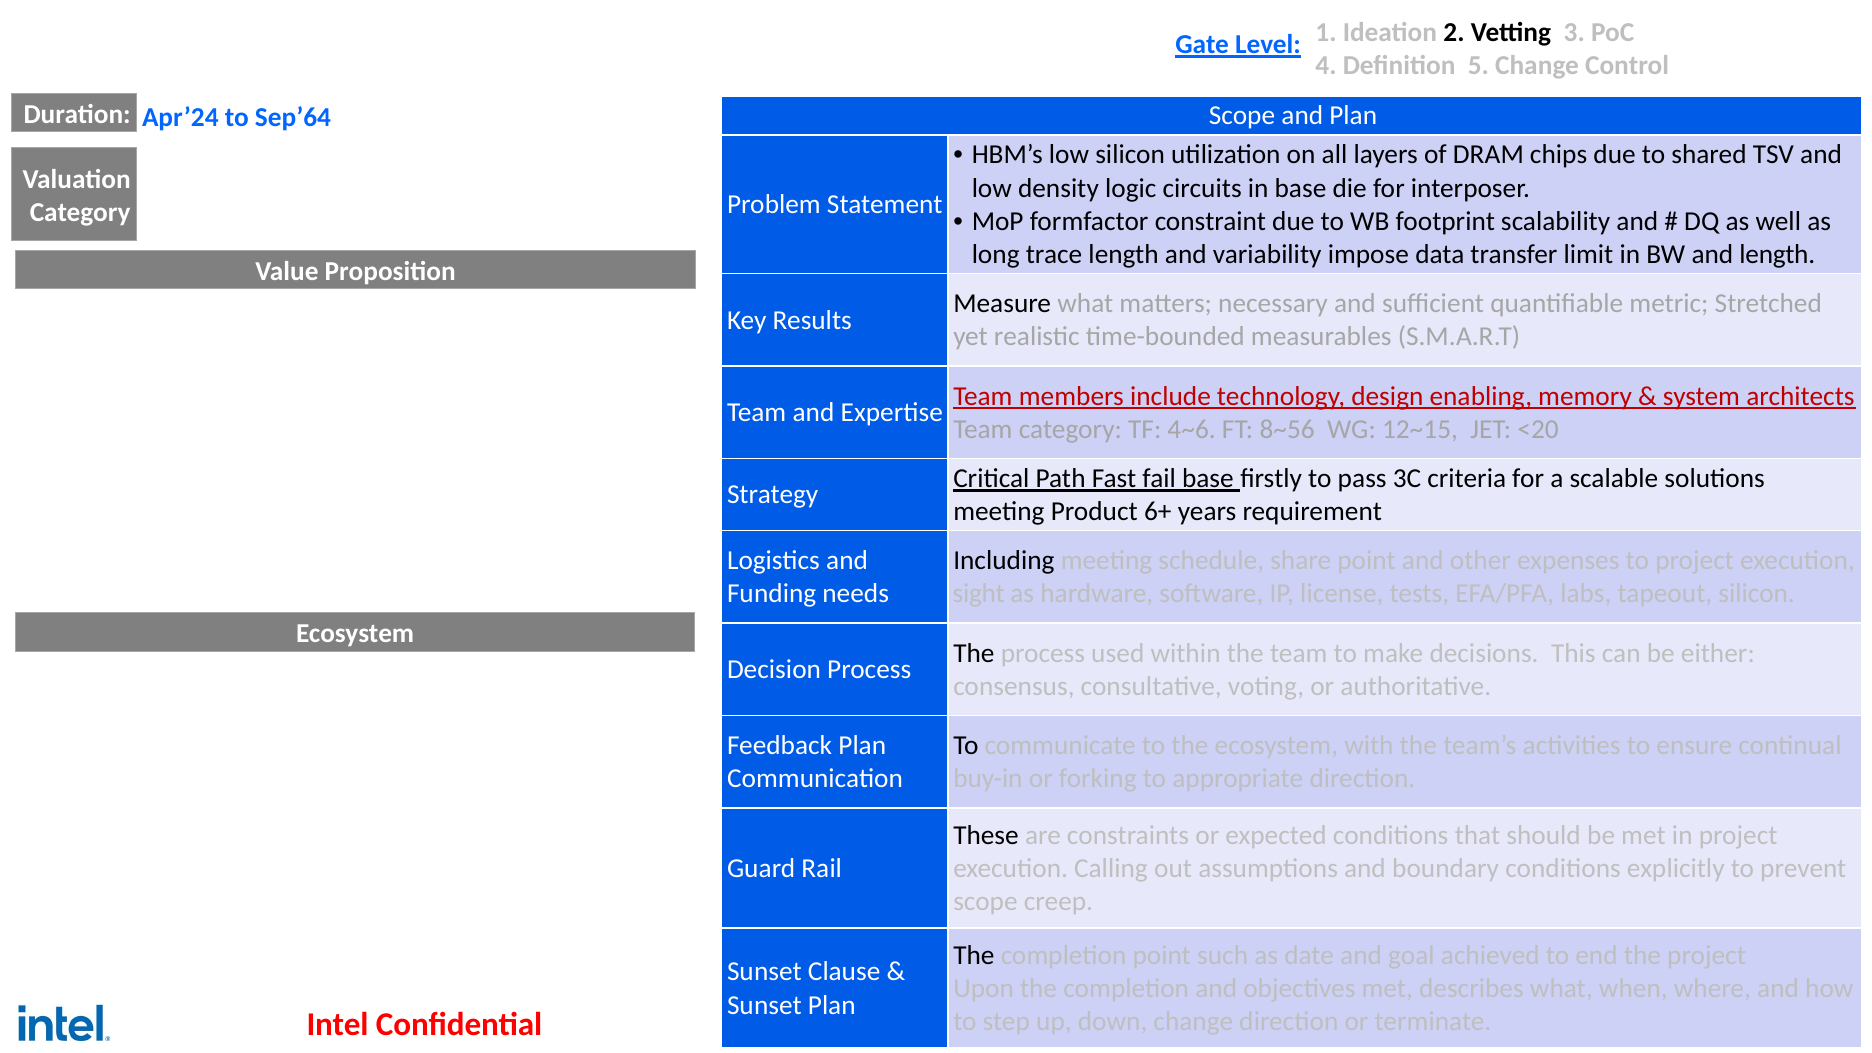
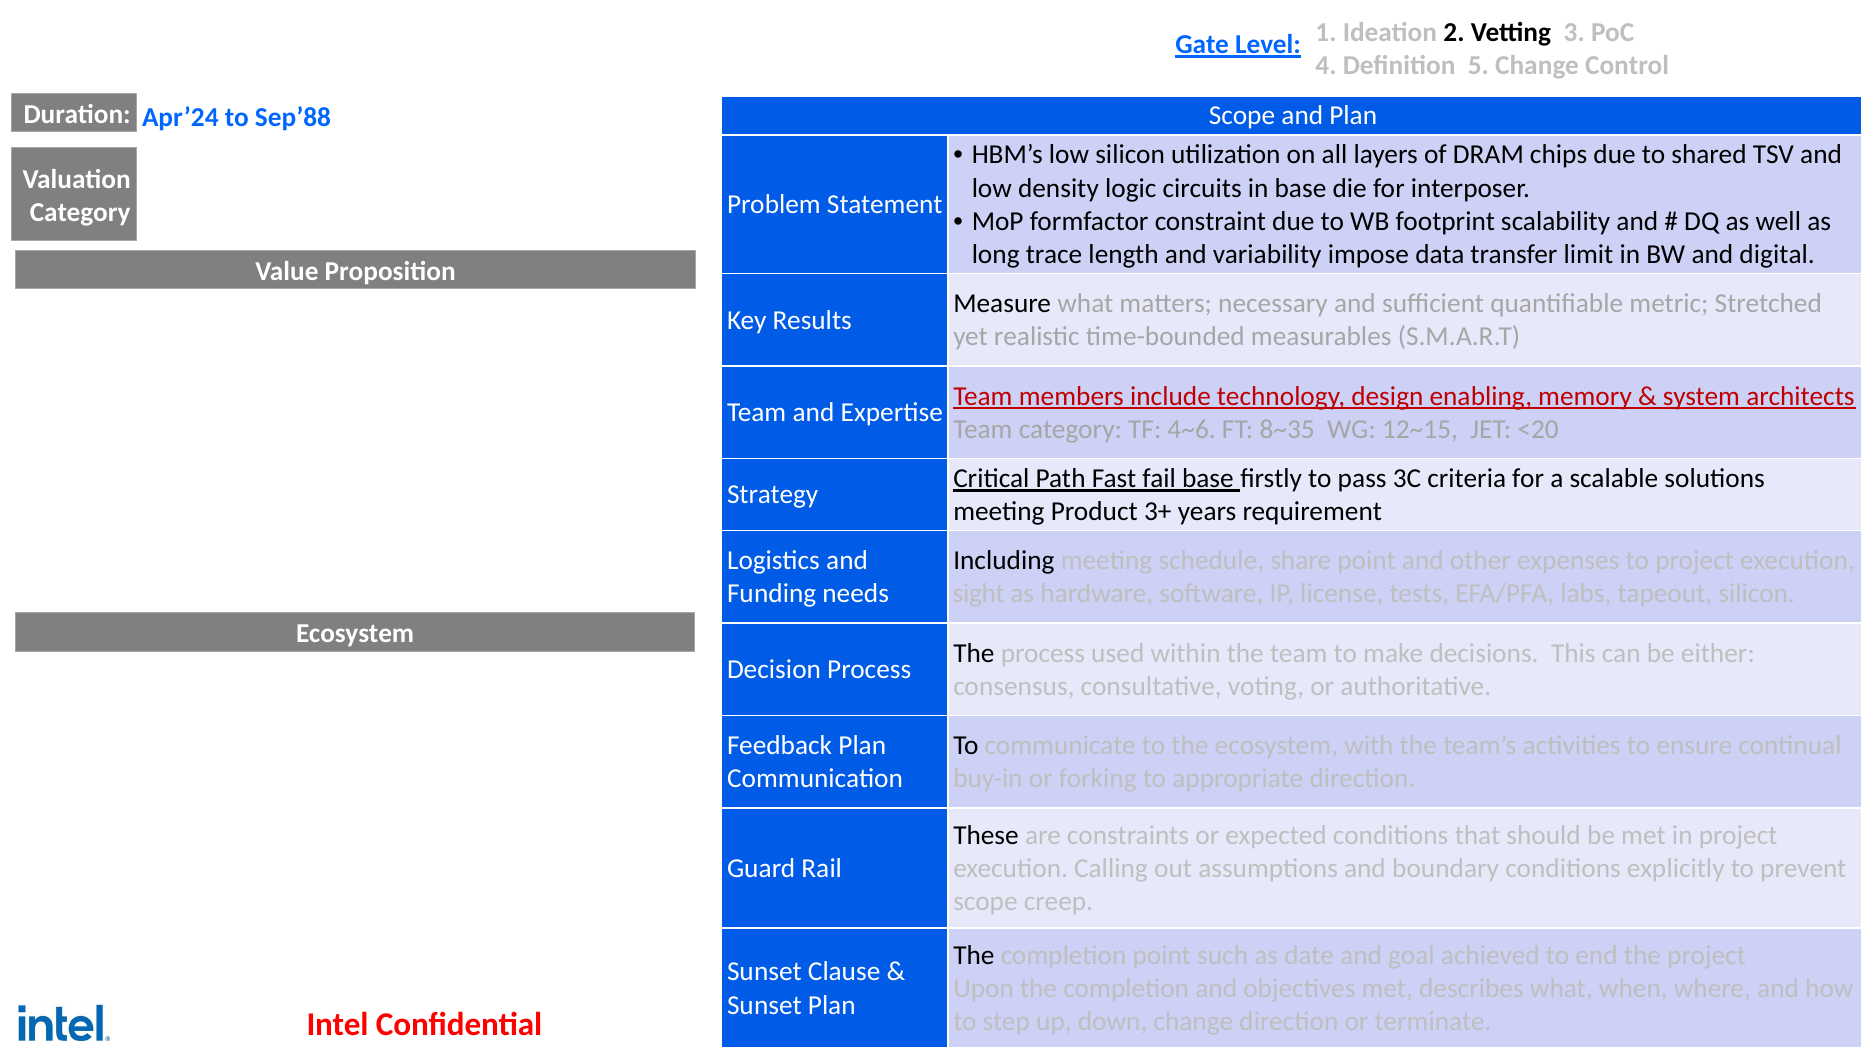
Sep’64: Sep’64 -> Sep’88
and length: length -> digital
8~56: 8~56 -> 8~35
6+: 6+ -> 3+
